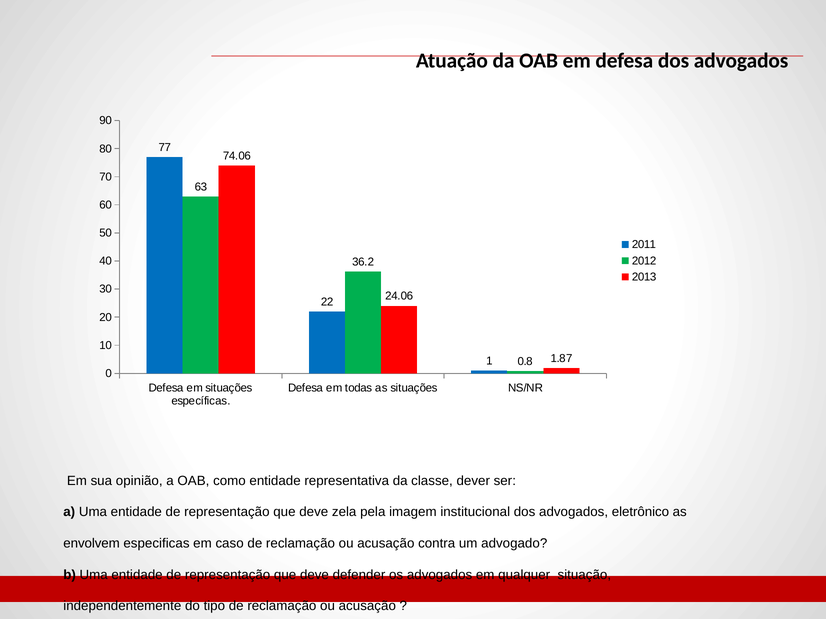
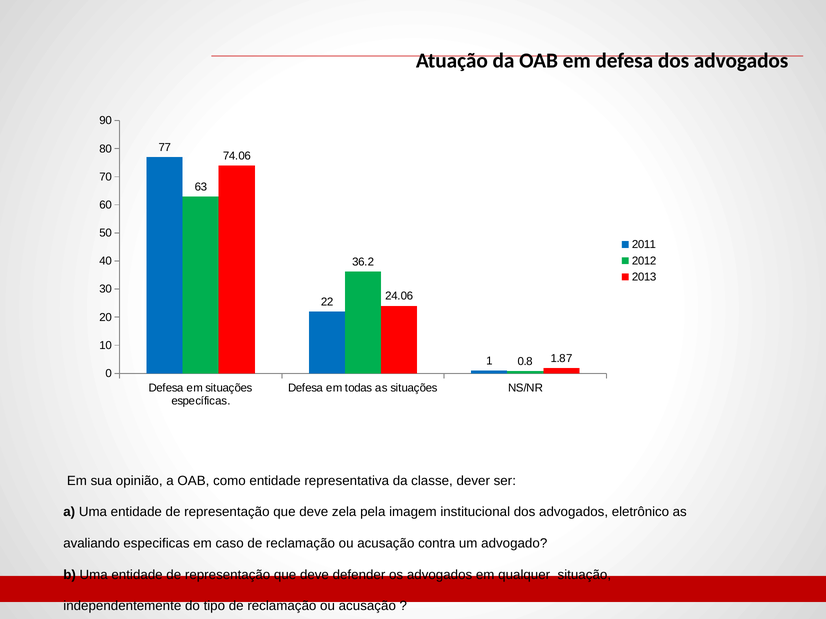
envolvem: envolvem -> avaliando
